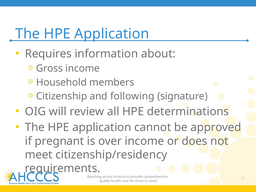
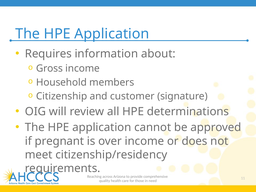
following: following -> customer
